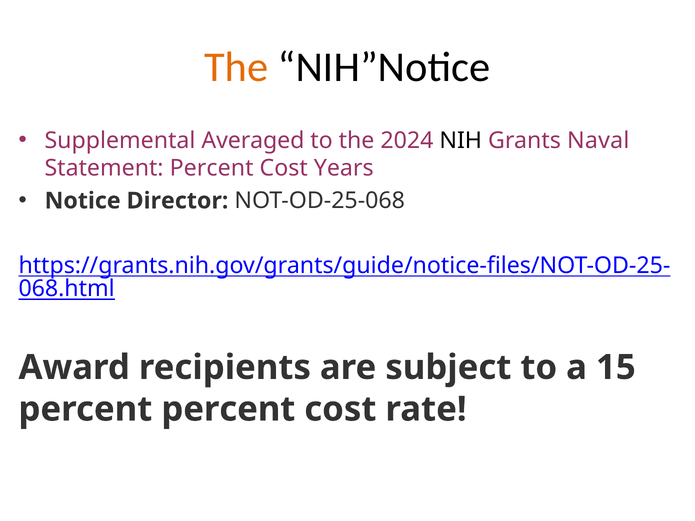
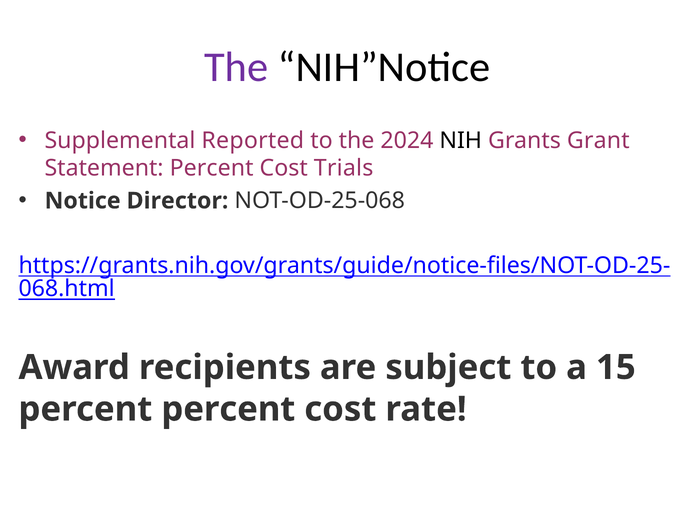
The at (236, 67) colour: orange -> purple
Averaged: Averaged -> Reported
Naval: Naval -> Grant
Years: Years -> Trials
